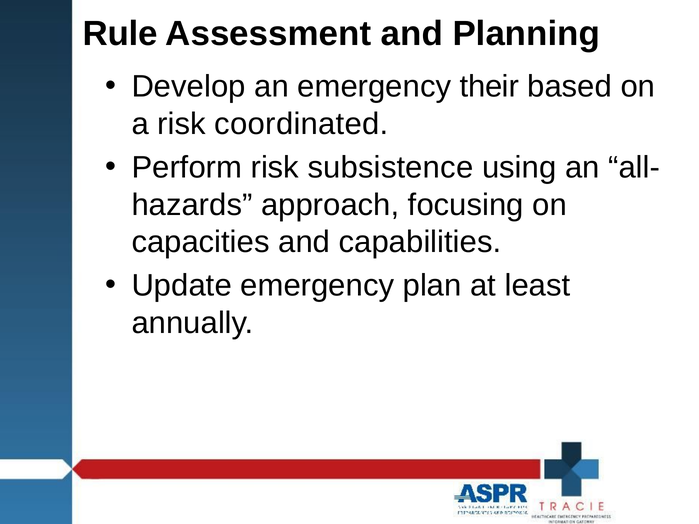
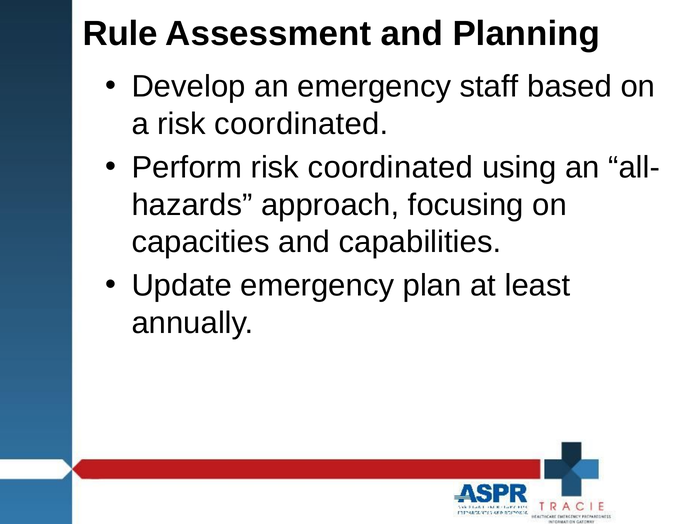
their: their -> staff
Perform risk subsistence: subsistence -> coordinated
